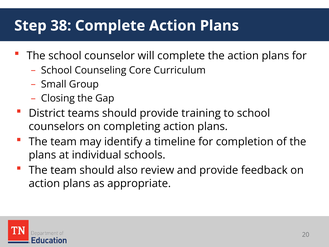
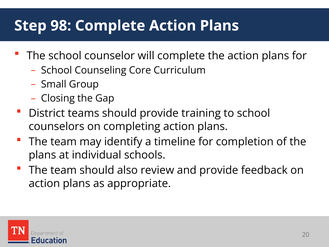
38: 38 -> 98
